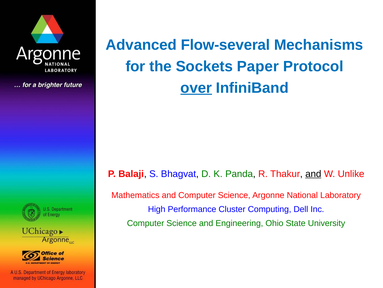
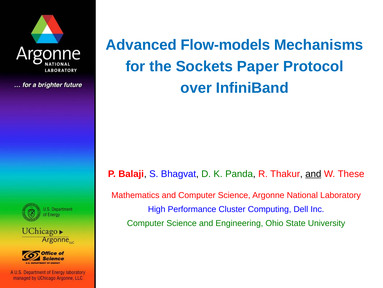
Flow-several: Flow-several -> Flow-models
over underline: present -> none
Unlike: Unlike -> These
